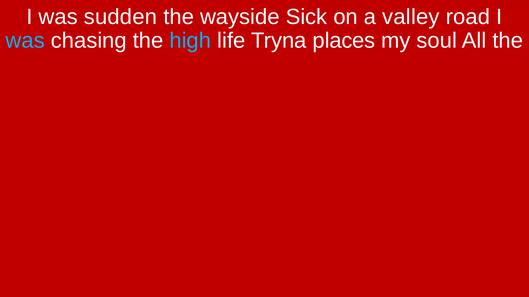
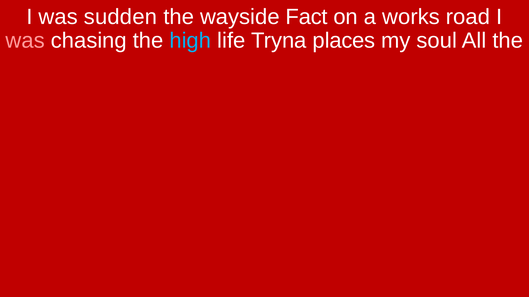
Sick: Sick -> Fact
valley: valley -> works
was at (25, 41) colour: light blue -> pink
